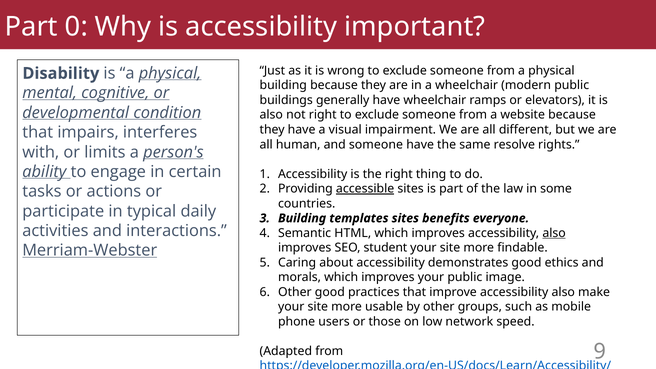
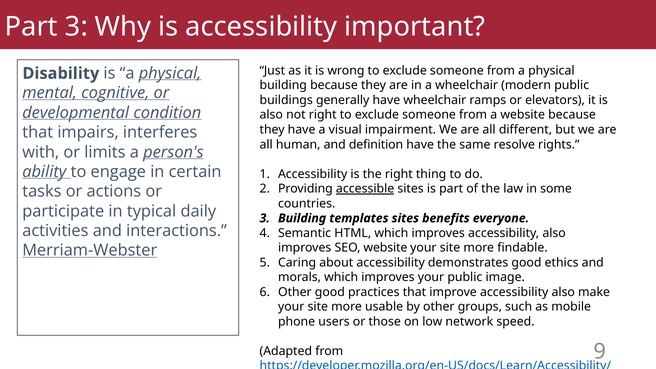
Part 0: 0 -> 3
and someone: someone -> definition
also at (554, 233) underline: present -> none
SEO student: student -> website
